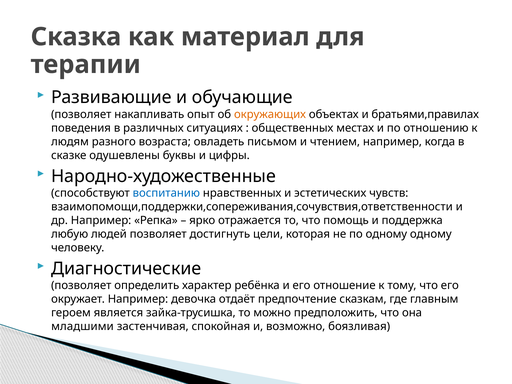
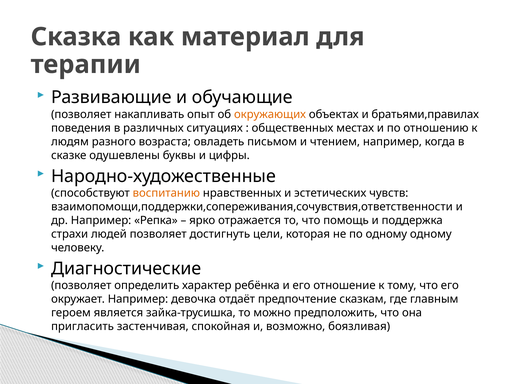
воспитанию colour: blue -> orange
любую: любую -> страхи
младшими: младшими -> пригласить
